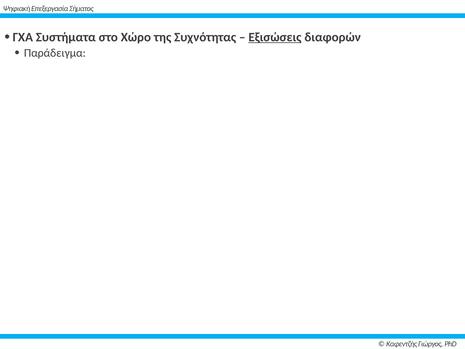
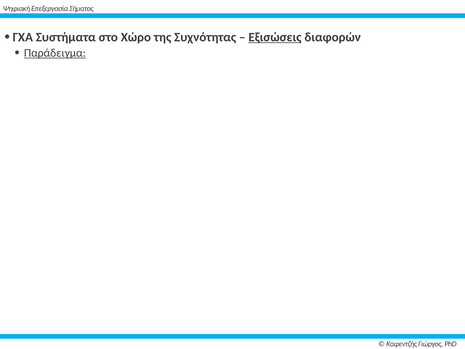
Παράδειγμα underline: none -> present
